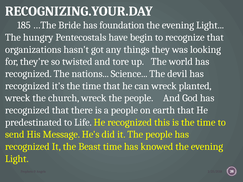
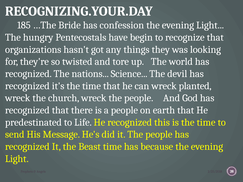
foundation: foundation -> confession
knowed: knowed -> because
